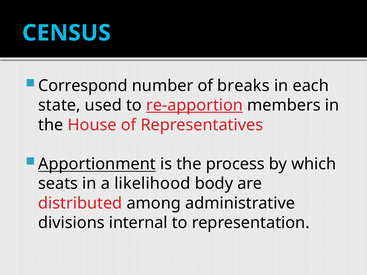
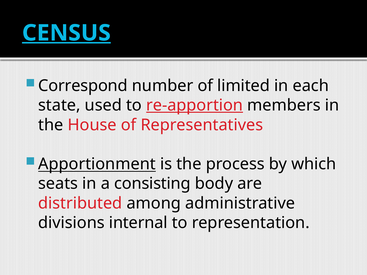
CENSUS underline: none -> present
breaks: breaks -> limited
likelihood: likelihood -> consisting
